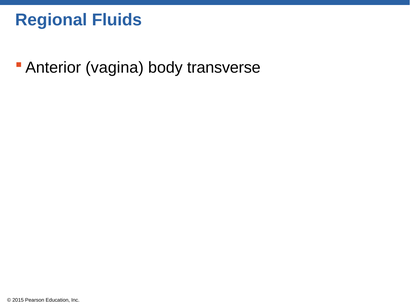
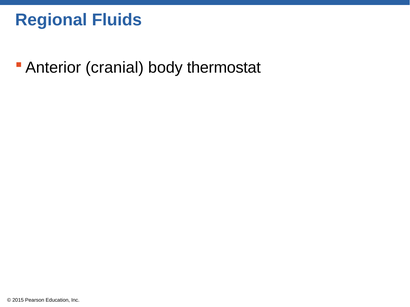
vagina: vagina -> cranial
transverse: transverse -> thermostat
